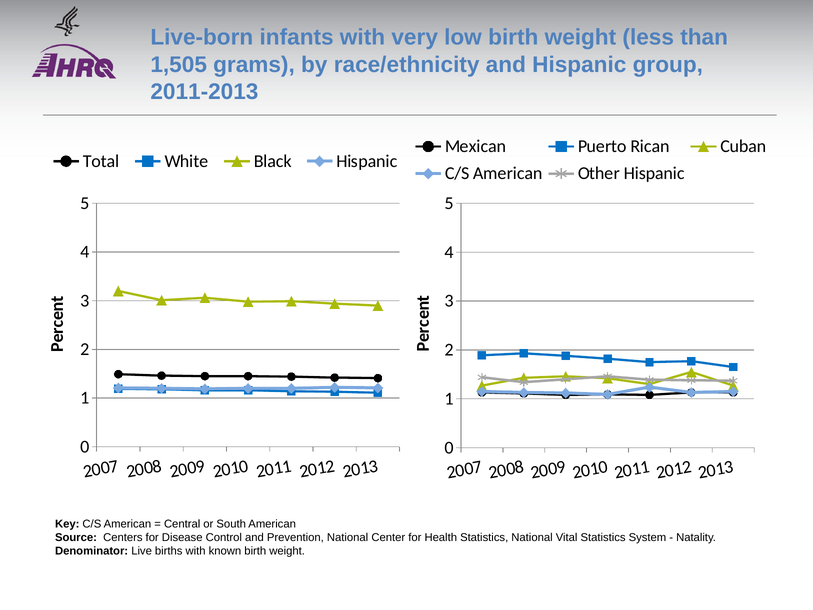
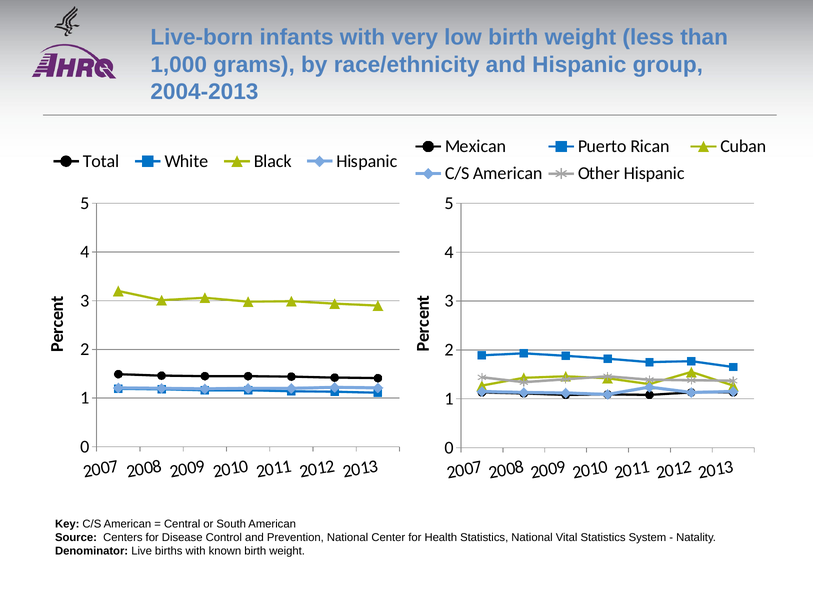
1,505: 1,505 -> 1,000
2011-2013: 2011-2013 -> 2004-2013
